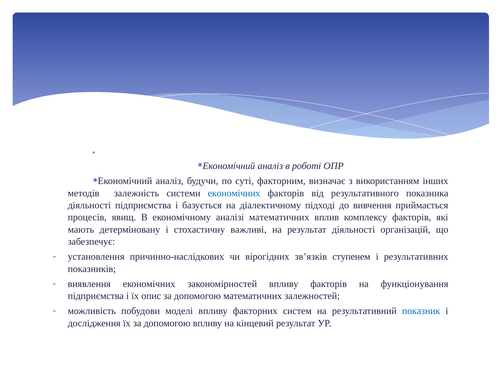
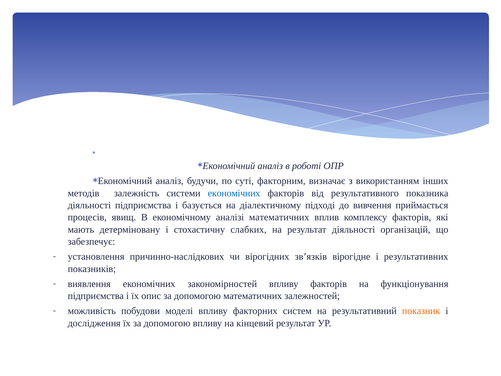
важливі: важливі -> слабких
ступенем: ступенем -> вірогідне
показник colour: blue -> orange
